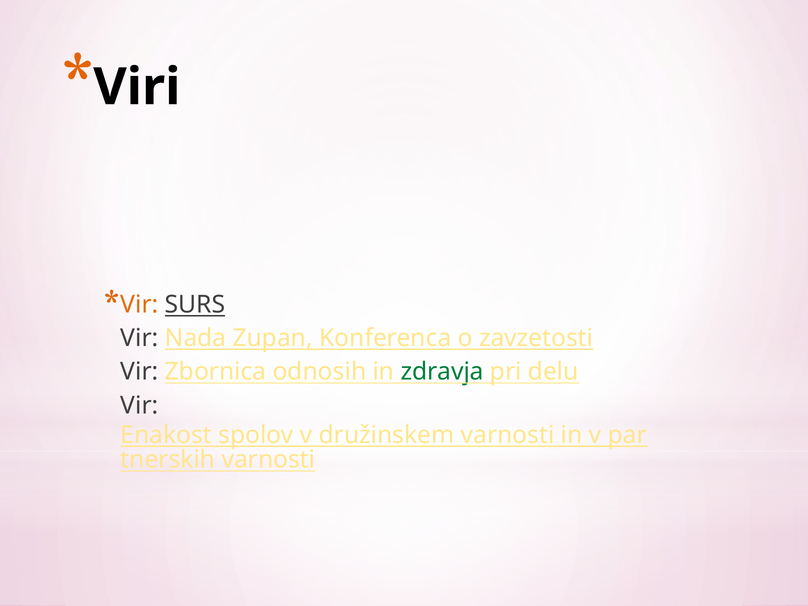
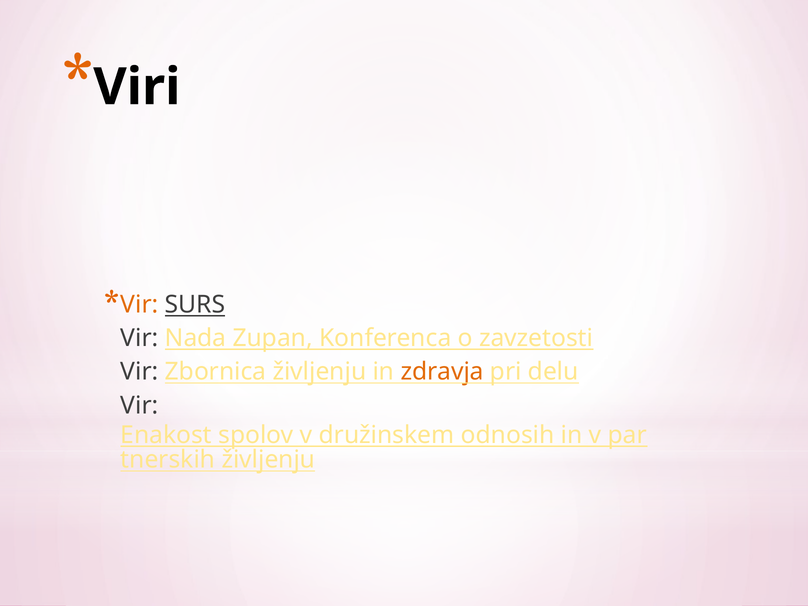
Zbornica odnosih: odnosih -> življenju
zdravja colour: green -> orange
družinskem varnosti: varnosti -> odnosih
varnosti at (268, 460): varnosti -> življenju
